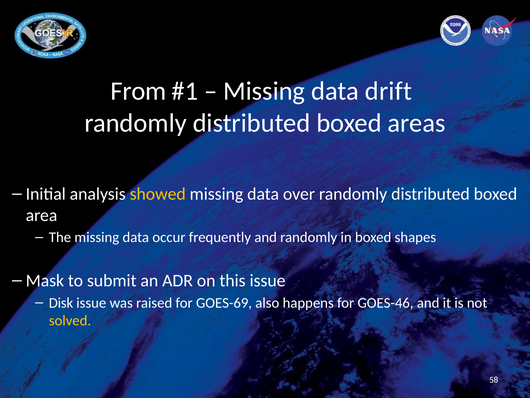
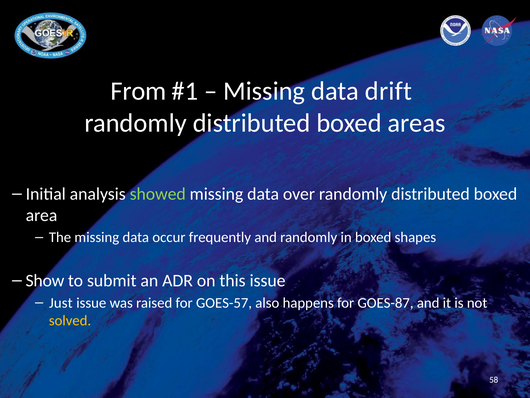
showed colour: yellow -> light green
Mask: Mask -> Show
Disk: Disk -> Just
GOES-69: GOES-69 -> GOES-57
GOES-46: GOES-46 -> GOES-87
